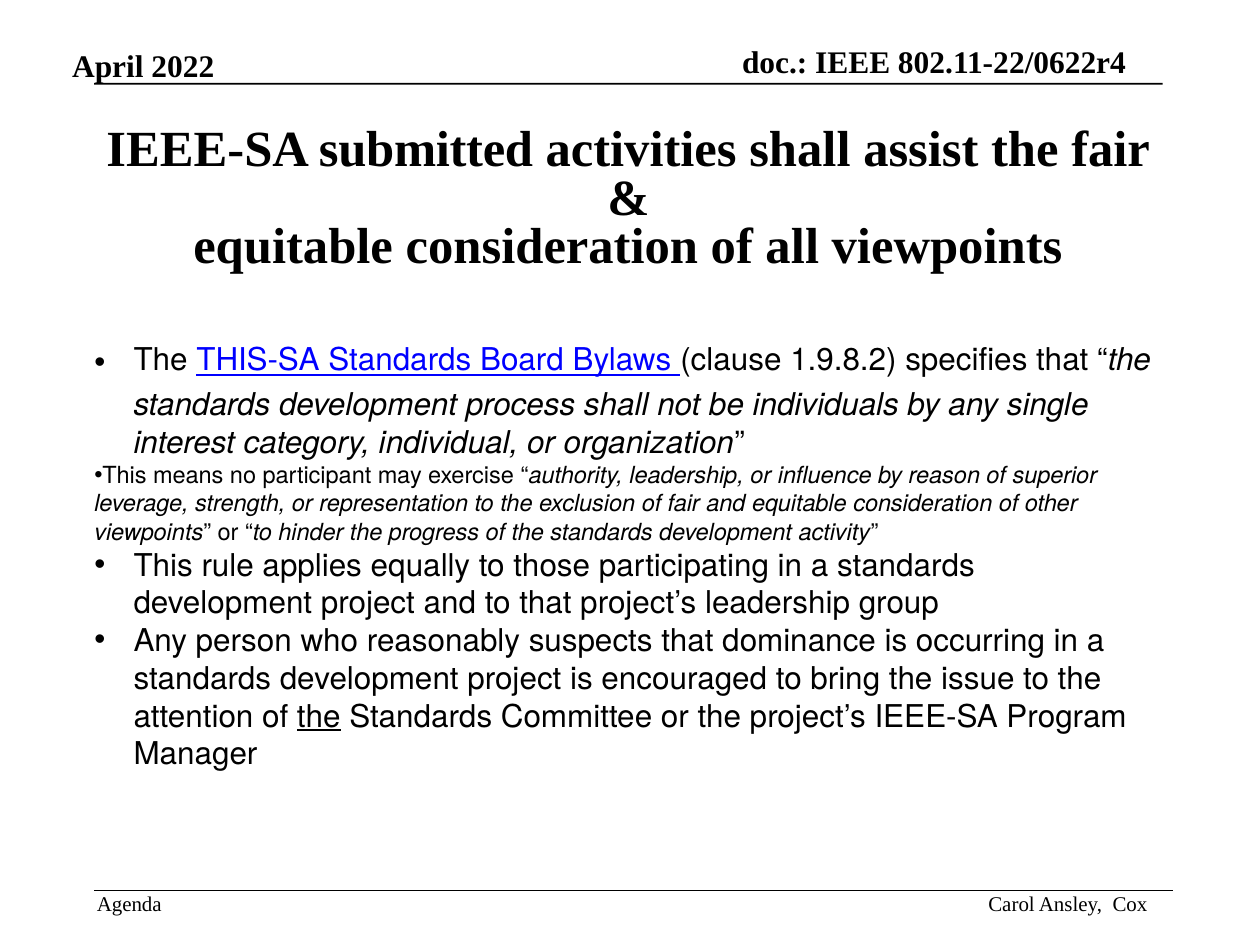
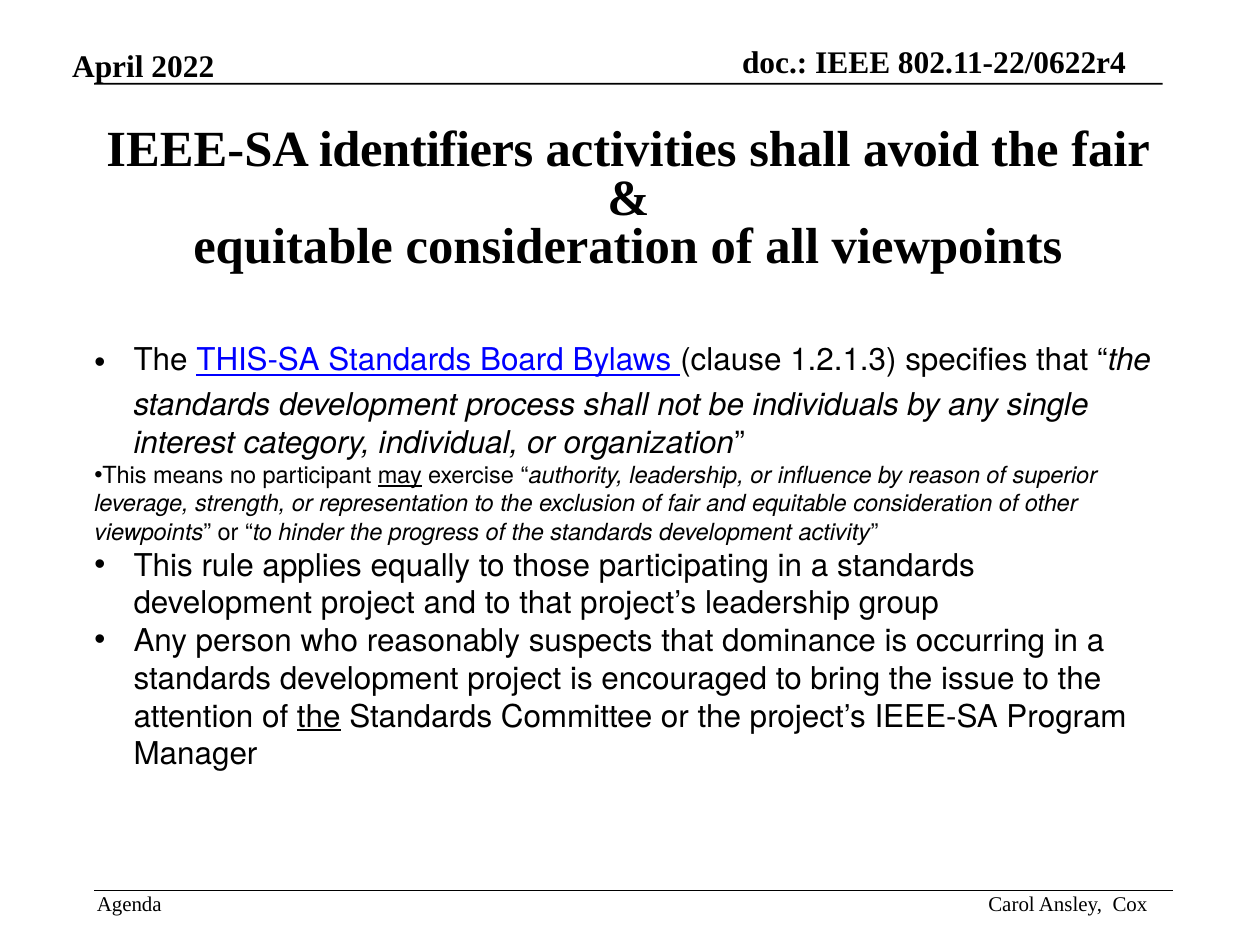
submitted: submitted -> identifiers
assist: assist -> avoid
1.9.8.2: 1.9.8.2 -> 1.2.1.3
may underline: none -> present
